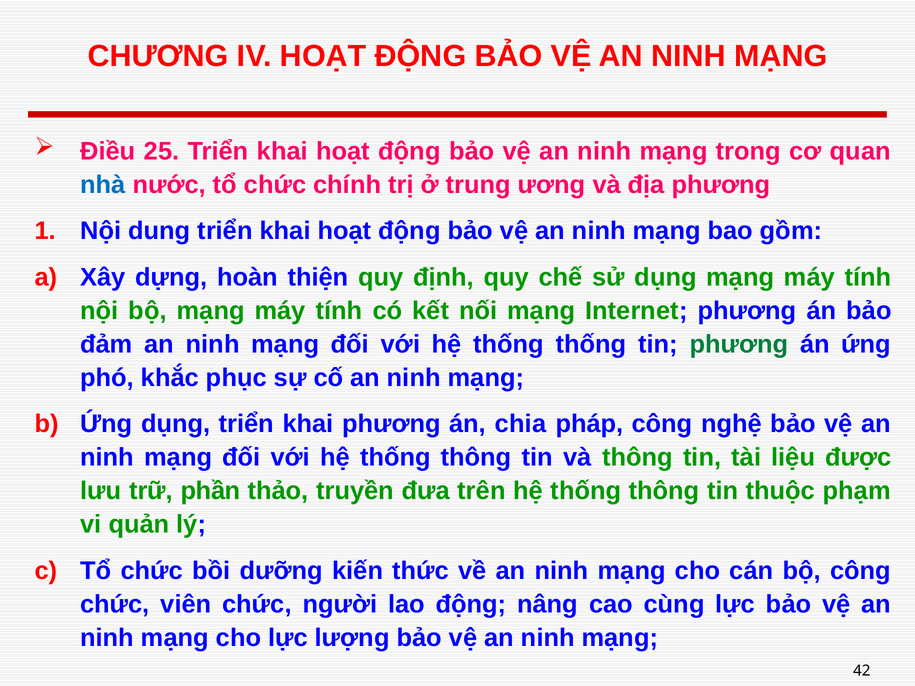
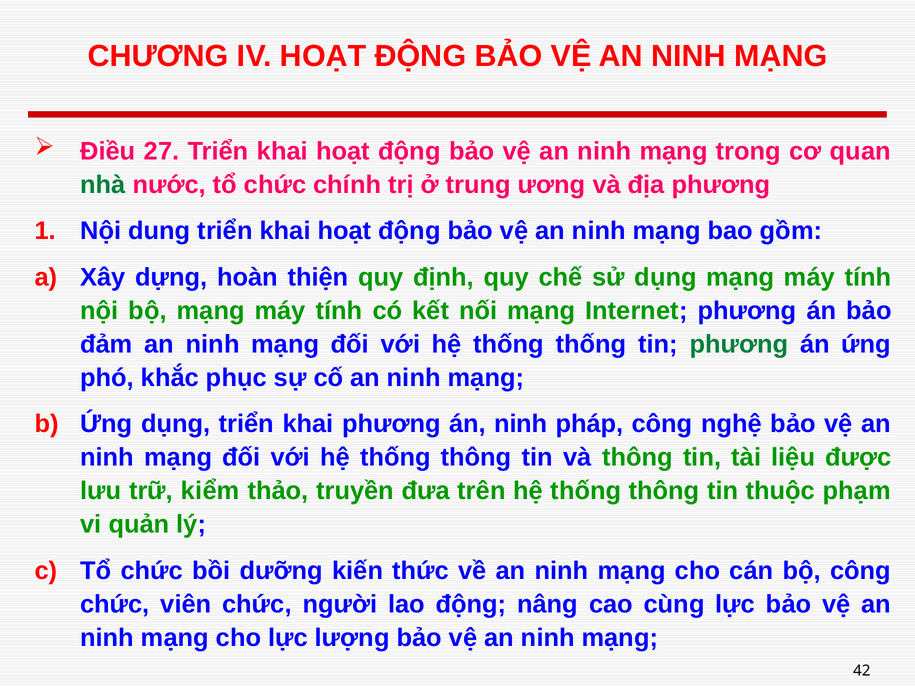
25: 25 -> 27
nhà colour: blue -> green
án chia: chia -> ninh
phần: phần -> kiểm
